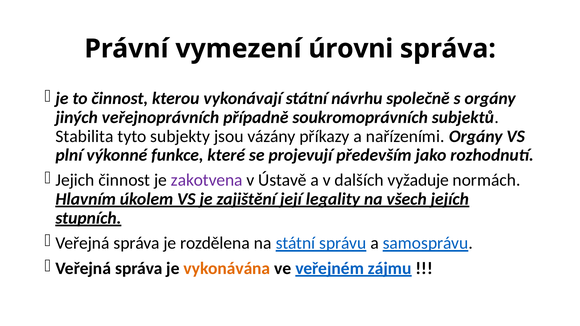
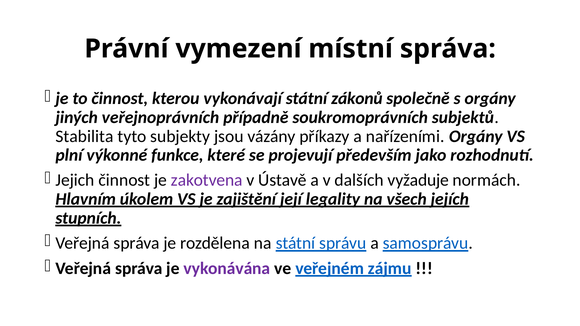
úrovni: úrovni -> místní
návrhu: návrhu -> zákonů
vykonávána colour: orange -> purple
